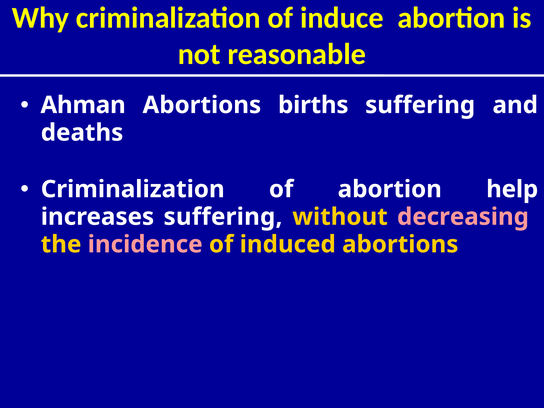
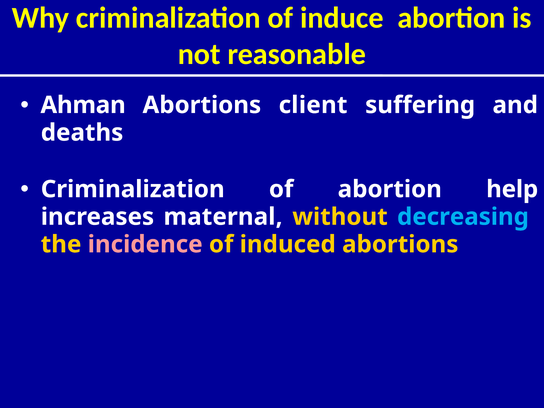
births: births -> client
increases suffering: suffering -> maternal
decreasing colour: pink -> light blue
